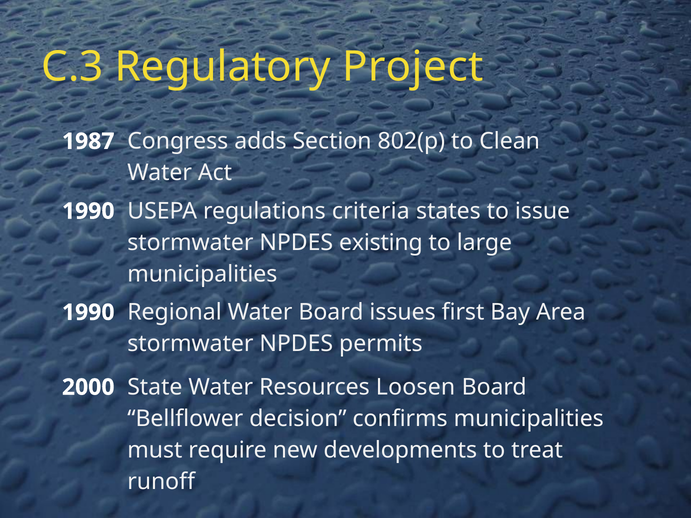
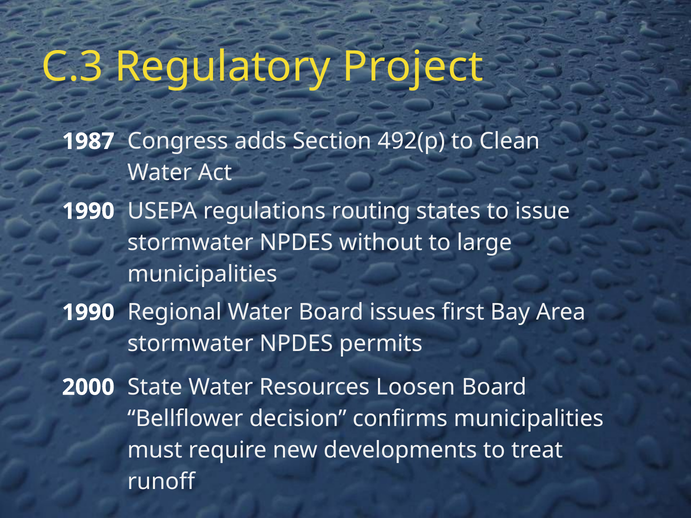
802(p: 802(p -> 492(p
criteria: criteria -> routing
existing: existing -> without
